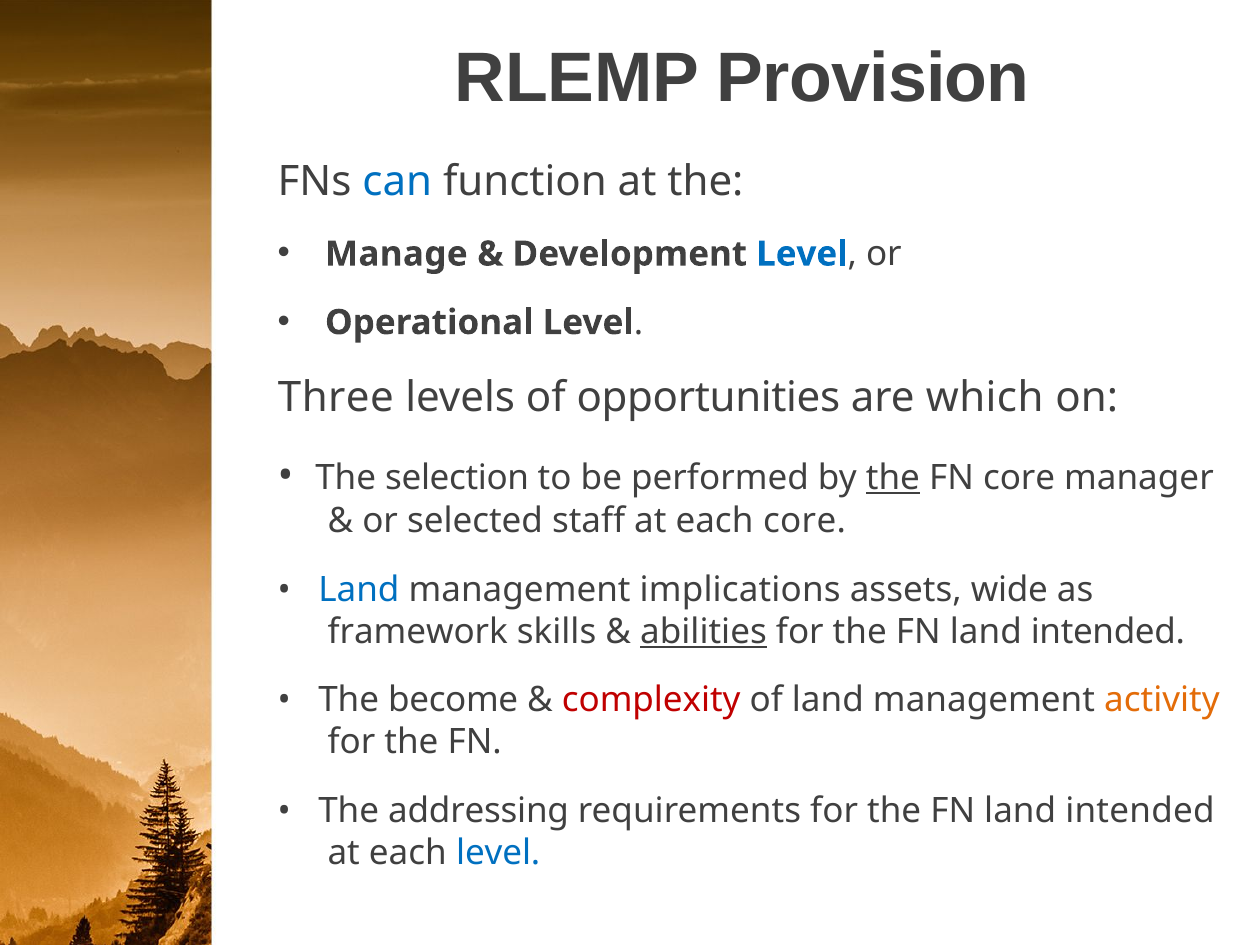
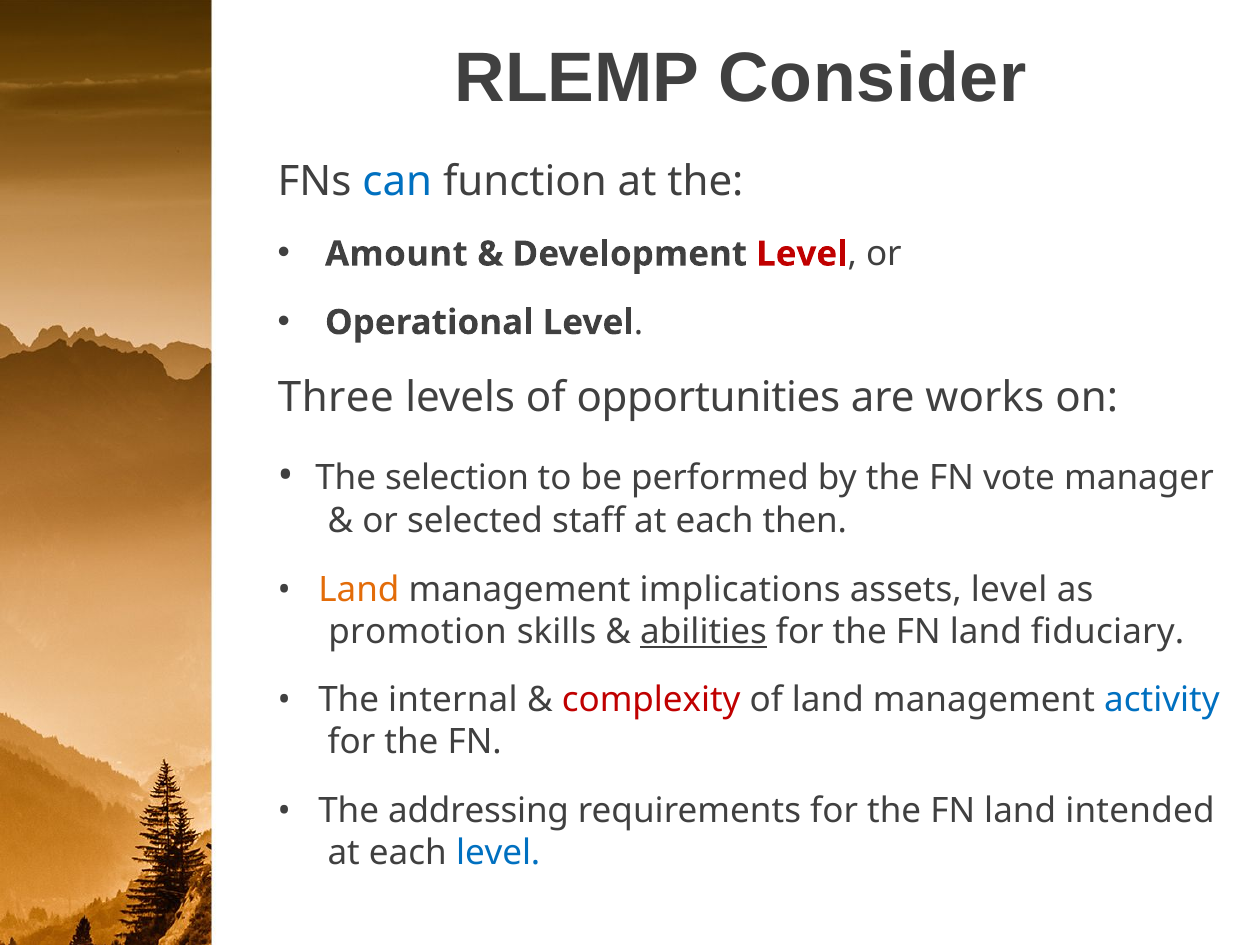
Provision: Provision -> Consider
Manage: Manage -> Amount
Level at (802, 254) colour: blue -> red
which: which -> works
the at (893, 478) underline: present -> none
FN core: core -> vote
each core: core -> then
Land at (359, 590) colour: blue -> orange
assets wide: wide -> level
framework: framework -> promotion
intended at (1108, 632): intended -> fiduciary
become: become -> internal
activity colour: orange -> blue
